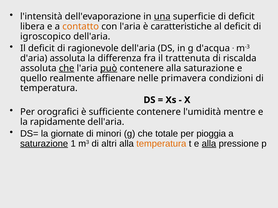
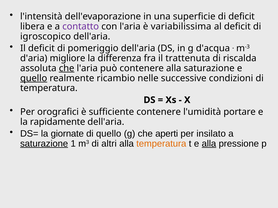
una underline: present -> none
contatto colour: orange -> purple
caratteristiche: caratteristiche -> variabilissima
ragionevole: ragionevole -> pomeriggio
d'aria assoluta: assoluta -> migliore
può underline: present -> none
quello at (34, 78) underline: none -> present
affienare: affienare -> ricambio
primavera: primavera -> successive
mentre: mentre -> portare
di minori: minori -> quello
totale: totale -> aperti
pioggia: pioggia -> insilato
